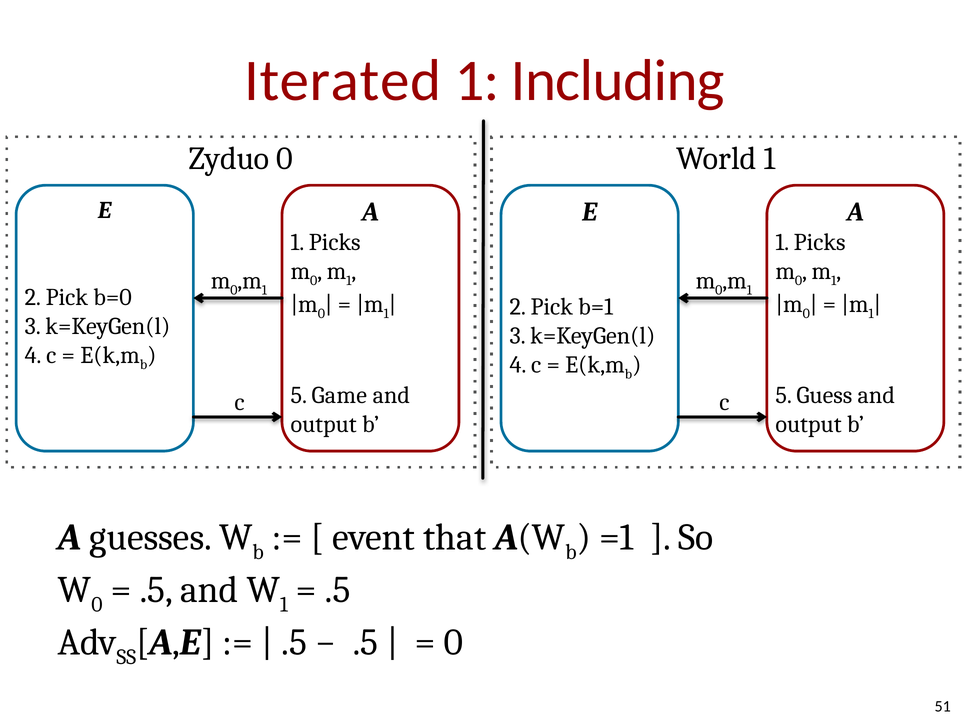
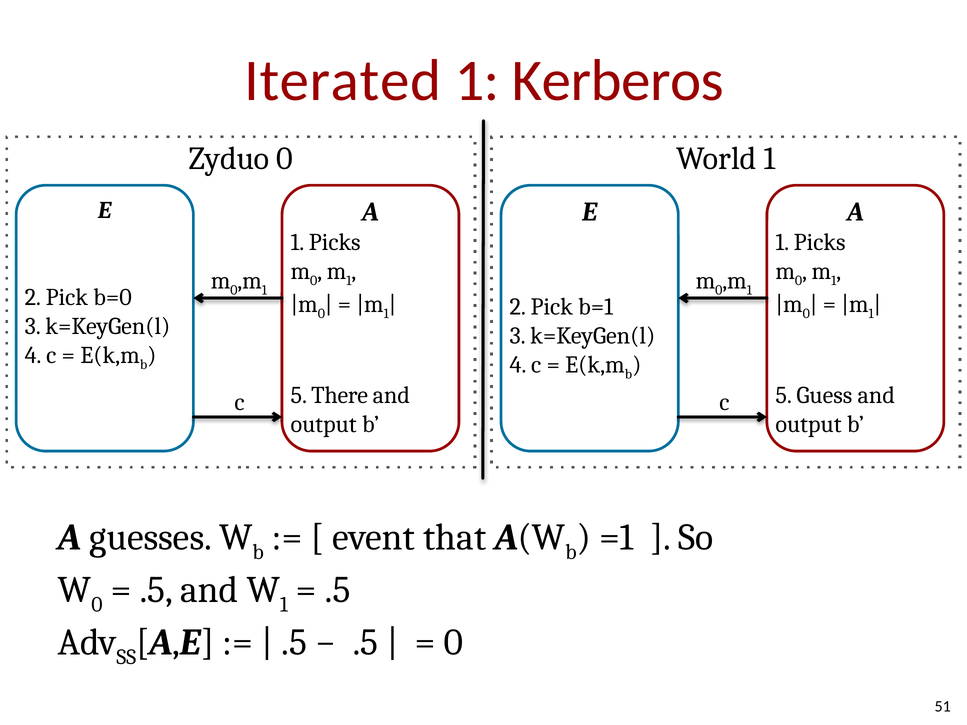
Including: Including -> Kerberos
Game: Game -> There
